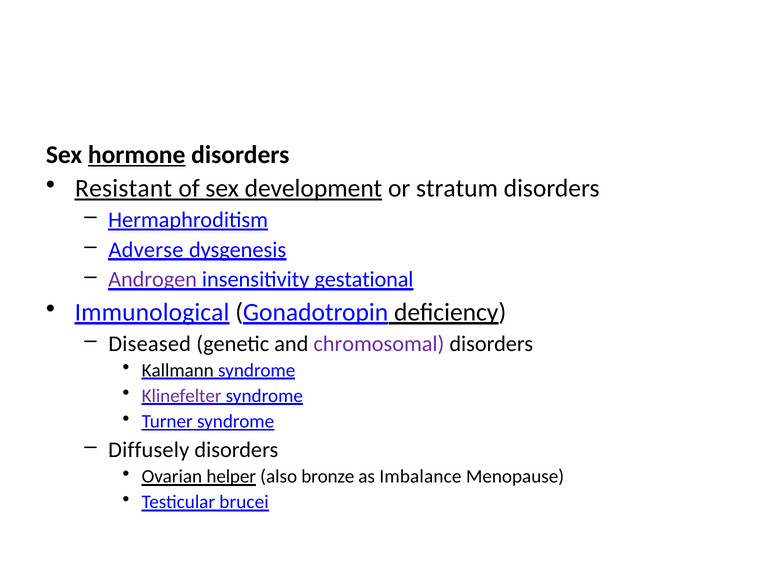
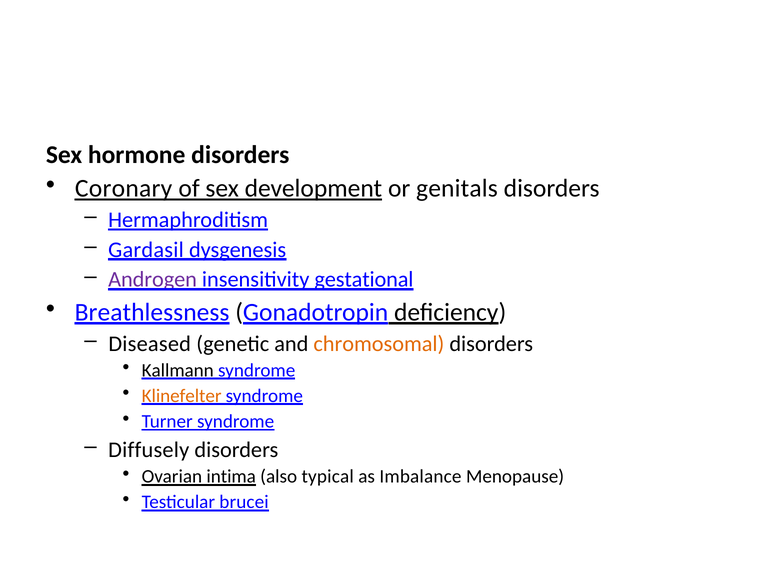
hormone underline: present -> none
Resistant: Resistant -> Coronary
stratum: stratum -> genitals
Adverse: Adverse -> Gardasil
Immunological: Immunological -> Breathlessness
chromosomal colour: purple -> orange
Klinefelter colour: purple -> orange
helper: helper -> intima
bronze: bronze -> typical
